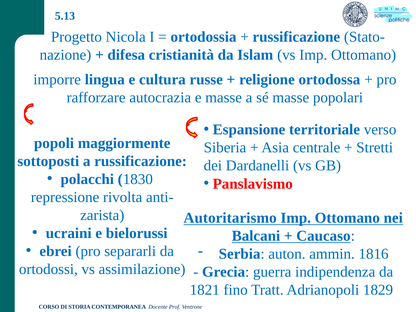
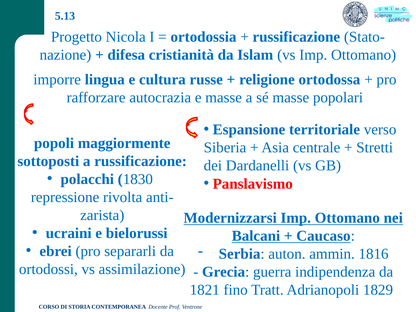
Autoritarismo: Autoritarismo -> Modernizzarsi
